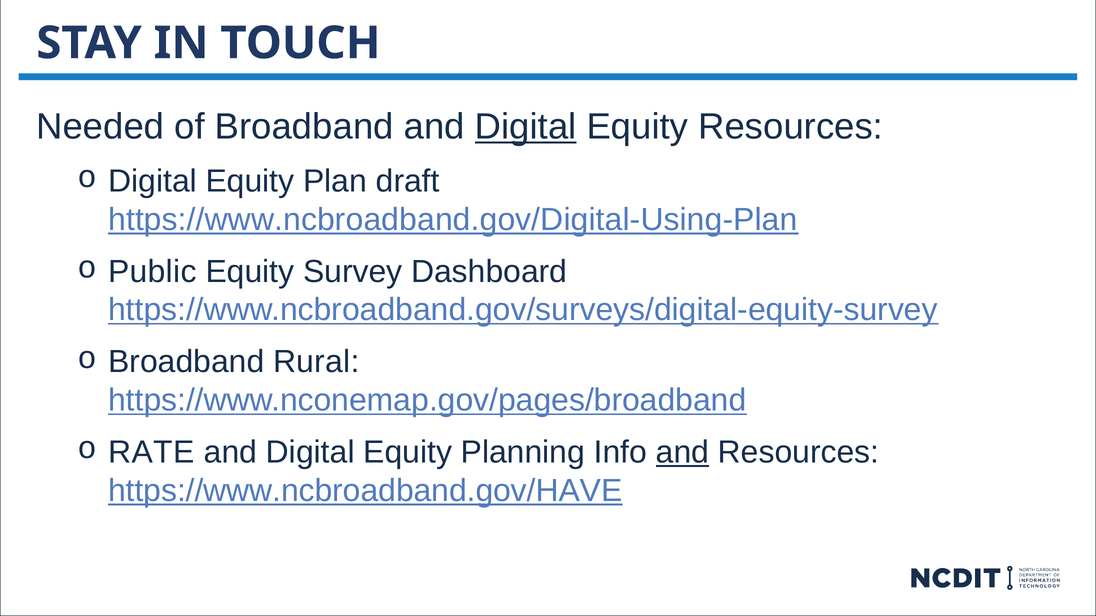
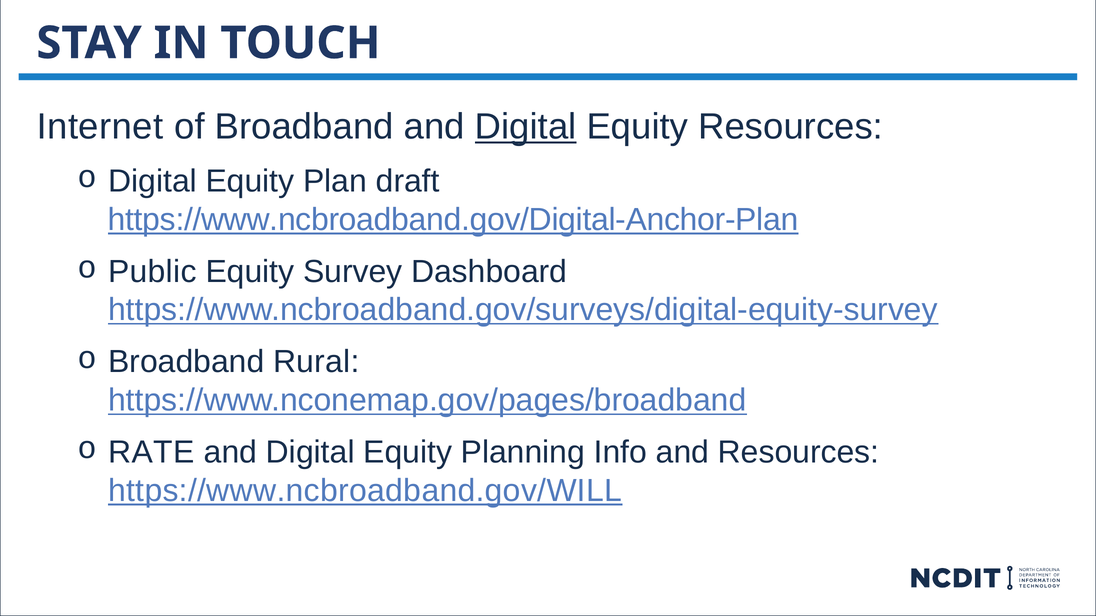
Needed: Needed -> Internet
https://www.ncbroadband.gov/Digital-Using-Plan: https://www.ncbroadband.gov/Digital-Using-Plan -> https://www.ncbroadband.gov/Digital-Anchor-Plan
and at (683, 453) underline: present -> none
https://www.ncbroadband.gov/HAVE: https://www.ncbroadband.gov/HAVE -> https://www.ncbroadband.gov/WILL
